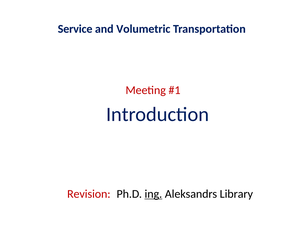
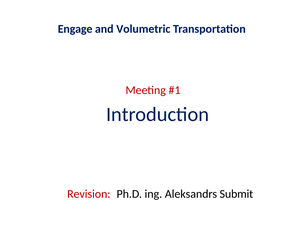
Service: Service -> Engage
ing underline: present -> none
Library: Library -> Submit
